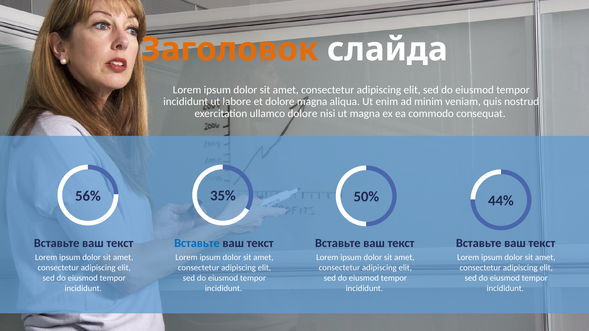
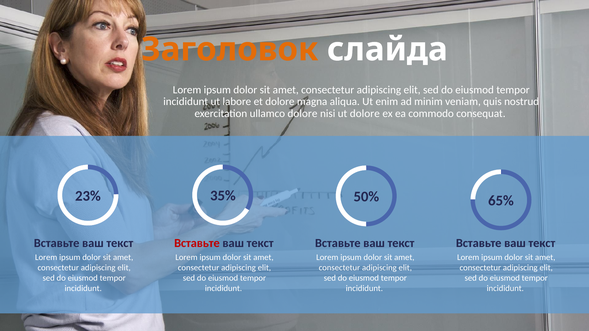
ut magna: magna -> dolore
56%: 56% -> 23%
44%: 44% -> 65%
Вставьте at (197, 243) colour: blue -> red
